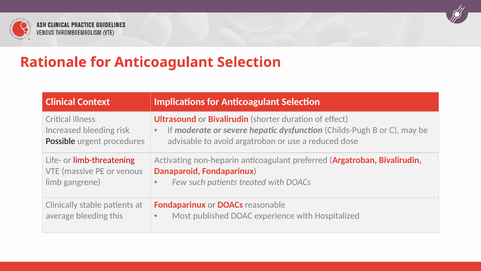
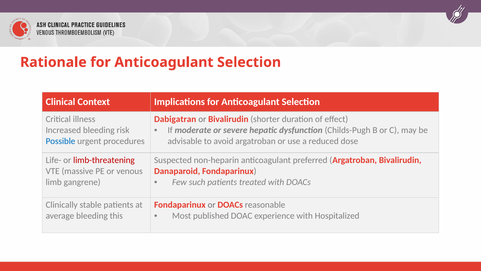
Ultrasound: Ultrasound -> Dabigatran
Possible colour: black -> blue
Activating: Activating -> Suspected
